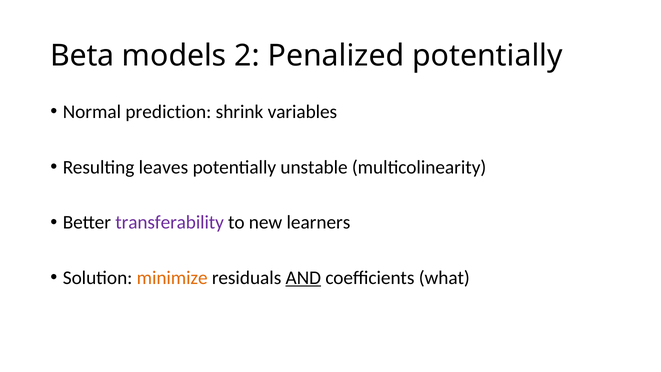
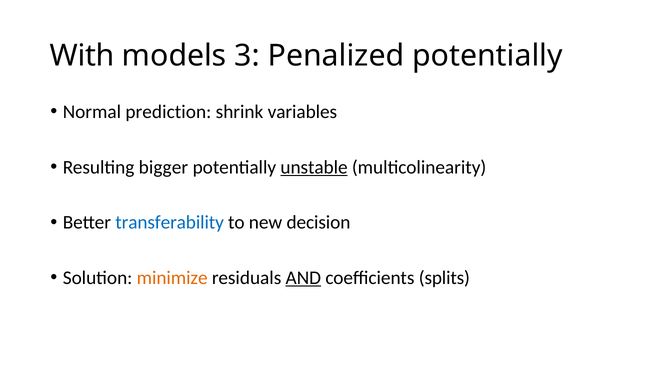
Beta: Beta -> With
2: 2 -> 3
leaves: leaves -> bigger
unstable underline: none -> present
transferability colour: purple -> blue
learners: learners -> decision
what: what -> splits
